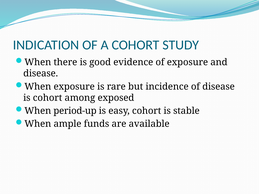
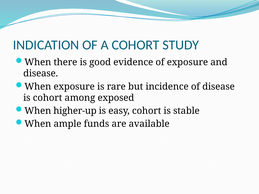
period-up: period-up -> higher-up
